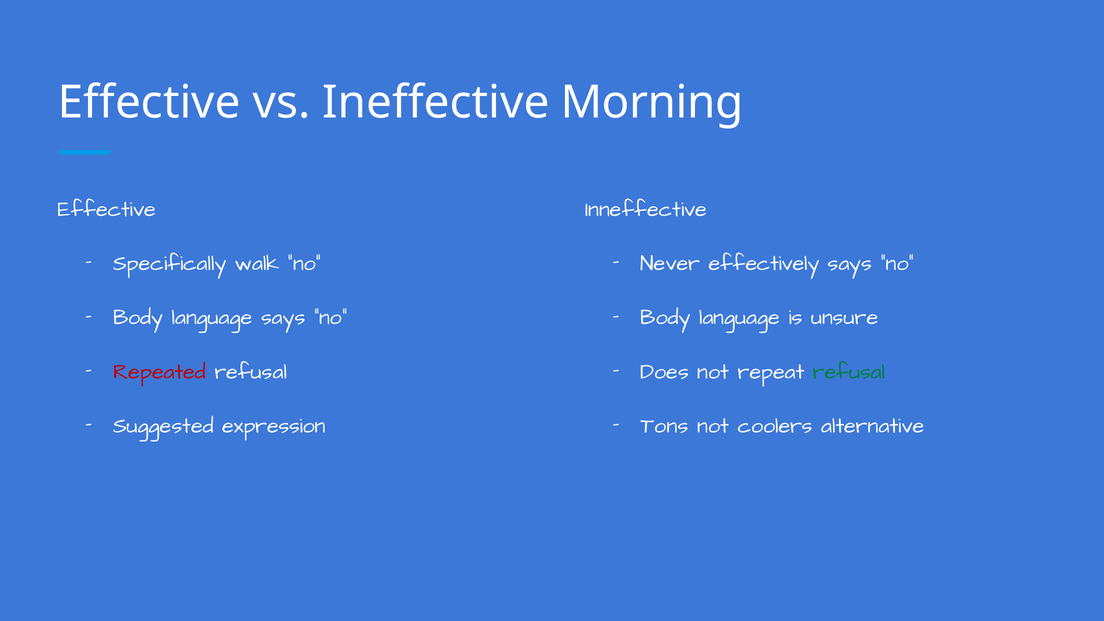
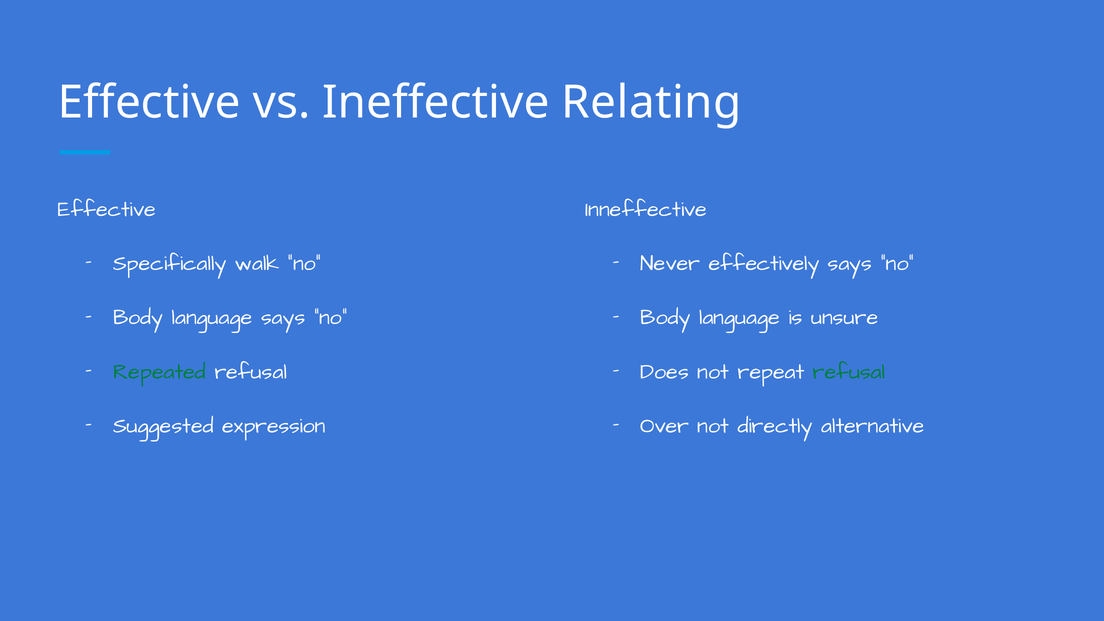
Morning: Morning -> Relating
Repeated colour: red -> green
Tons: Tons -> Over
coolers: coolers -> directly
